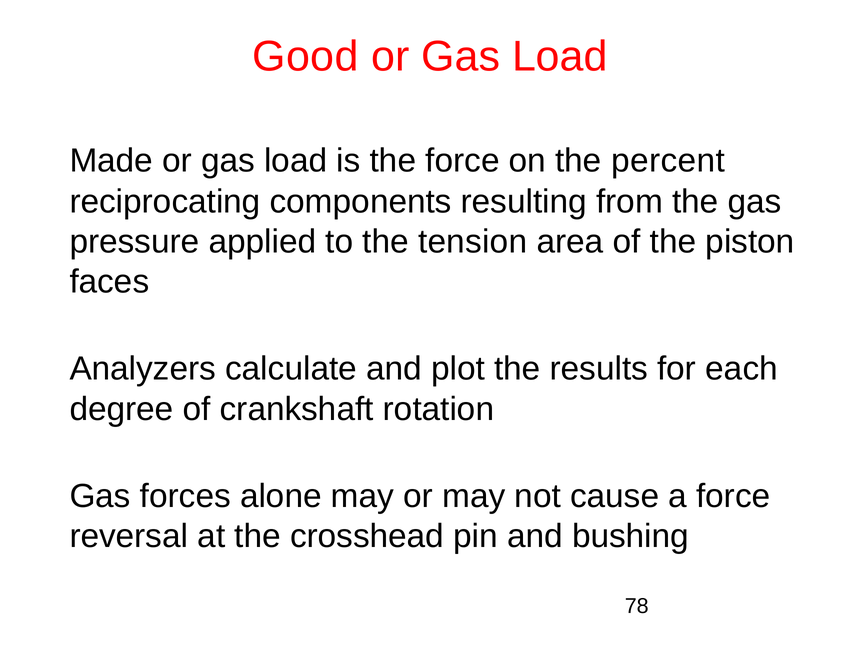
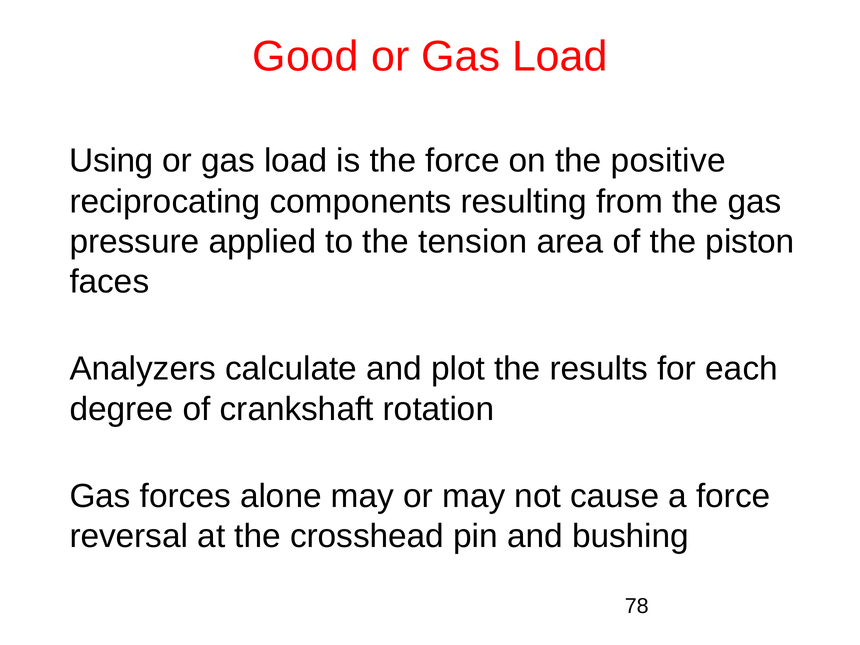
Made: Made -> Using
percent: percent -> positive
